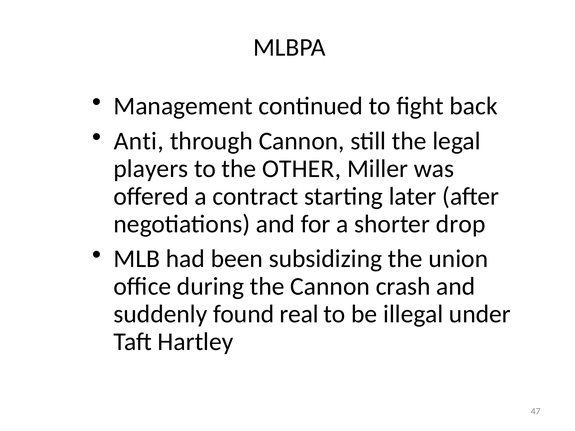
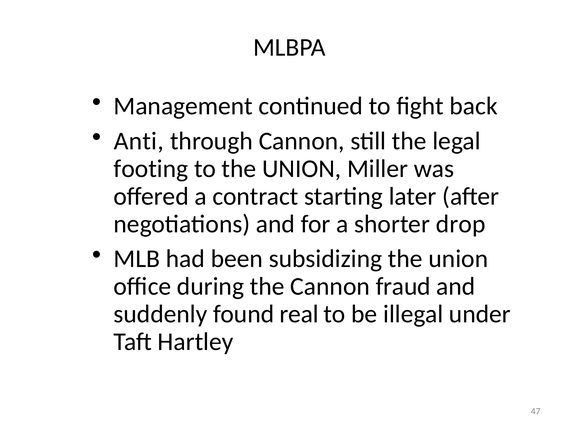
players: players -> footing
to the OTHER: OTHER -> UNION
crash: crash -> fraud
